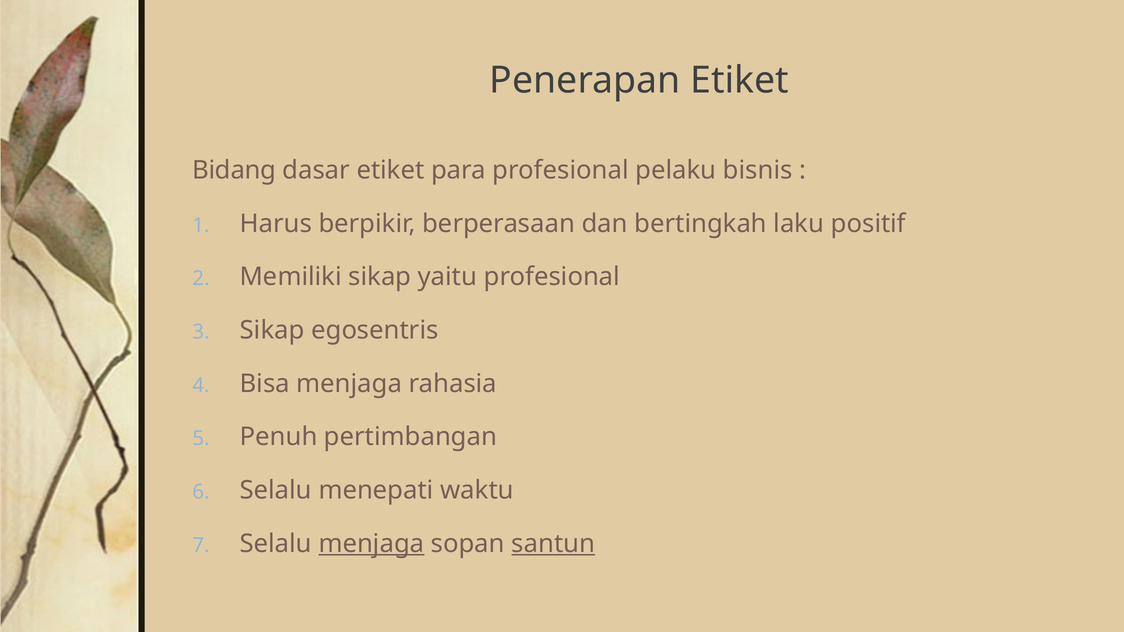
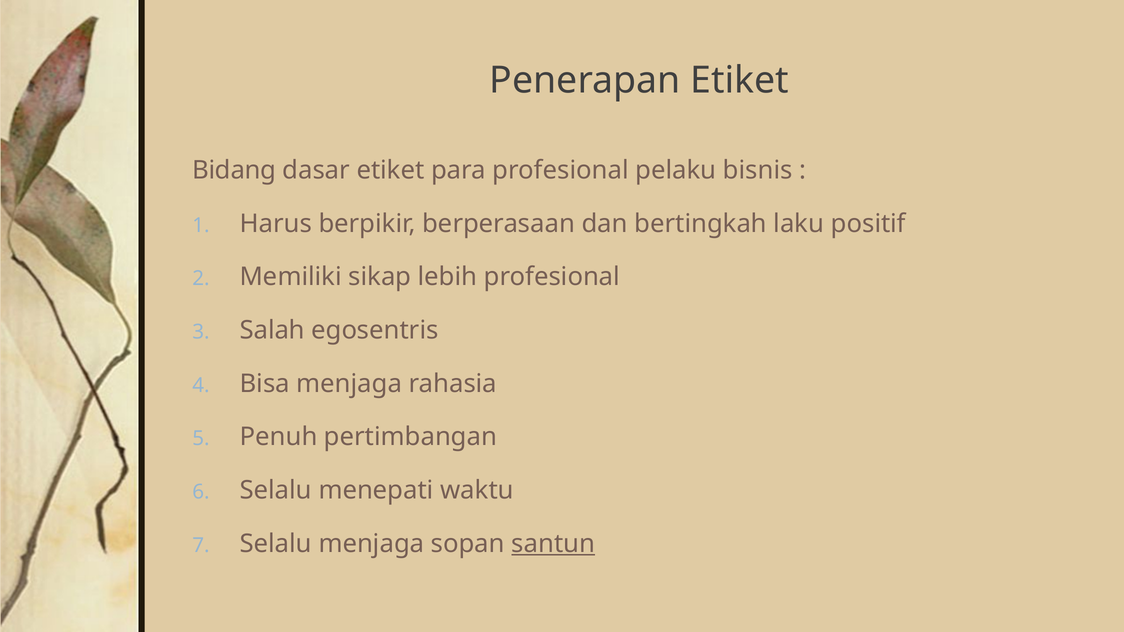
yaitu: yaitu -> lebih
Sikap at (272, 330): Sikap -> Salah
menjaga at (371, 544) underline: present -> none
